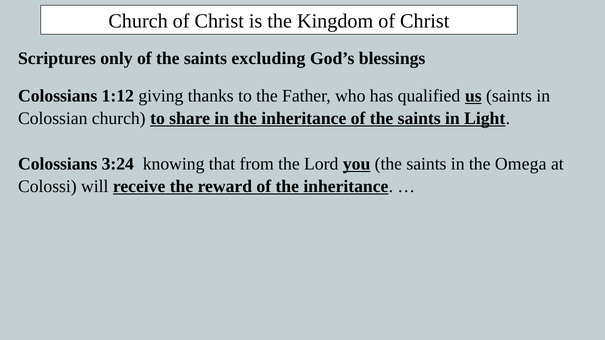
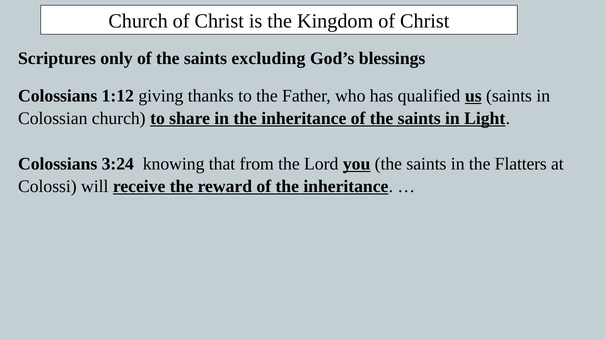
Omega: Omega -> Flatters
